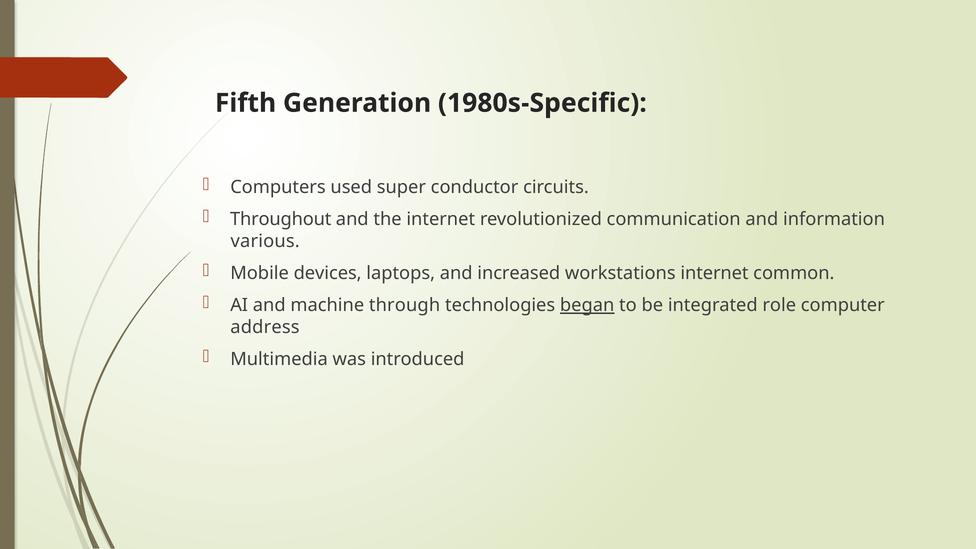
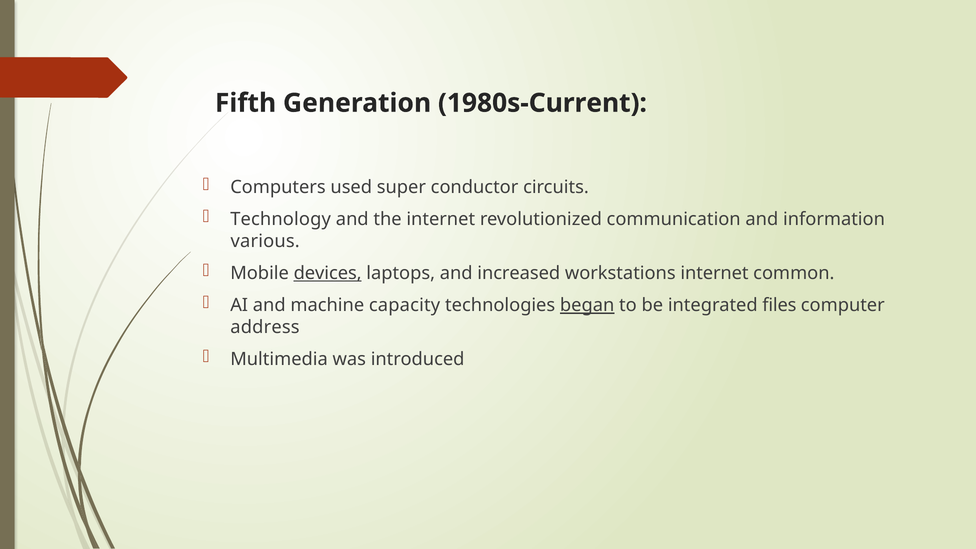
1980s-Specific: 1980s-Specific -> 1980s-Current
Throughout: Throughout -> Technology
devices underline: none -> present
through: through -> capacity
role: role -> files
